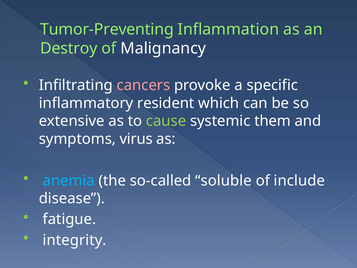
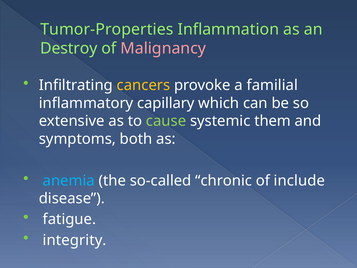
Tumor-Preventing: Tumor-Preventing -> Tumor-Properties
Malignancy colour: white -> pink
cancers colour: pink -> yellow
specific: specific -> familial
resident: resident -> capillary
virus: virus -> both
soluble: soluble -> chronic
